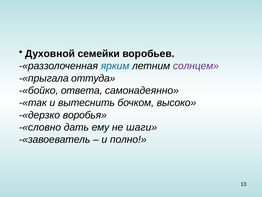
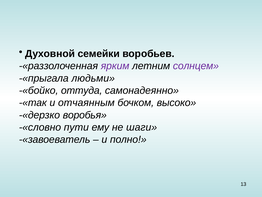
ярким colour: blue -> purple
оттуда: оттуда -> людьми
ответа: ответа -> оттуда
вытеснить: вытеснить -> отчаянным
дать: дать -> пути
